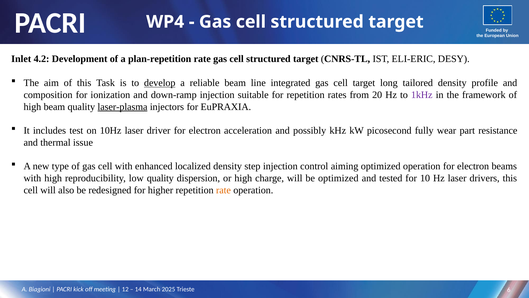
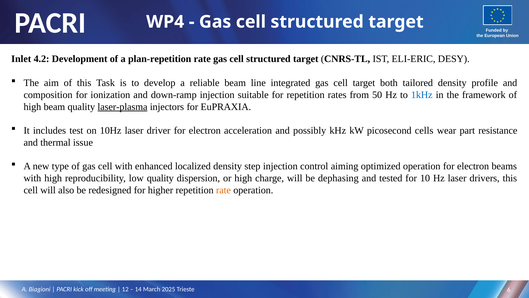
develop underline: present -> none
long: long -> both
20: 20 -> 50
1kHz colour: purple -> blue
fully: fully -> cells
be optimized: optimized -> dephasing
